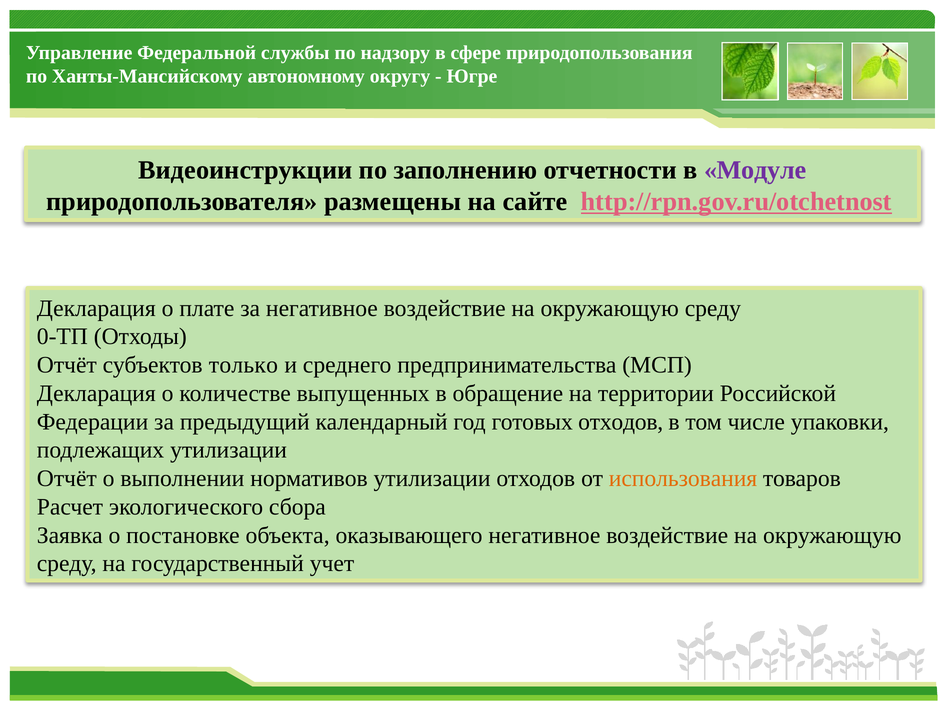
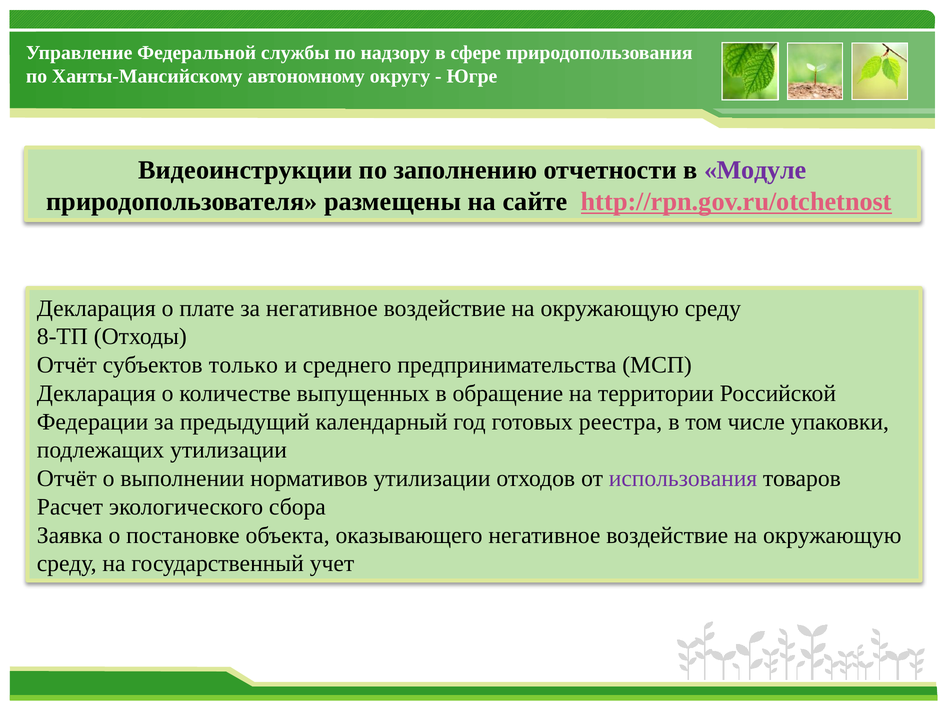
0-ТП: 0-ТП -> 8-ТП
готовых отходов: отходов -> реестра
использования colour: orange -> purple
